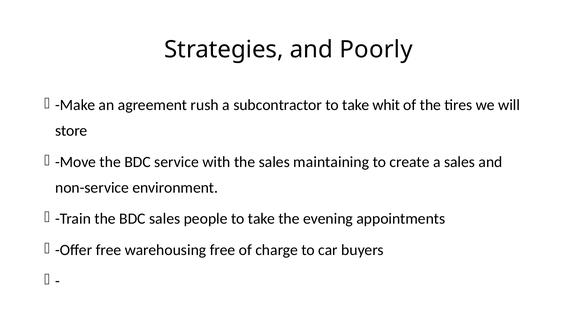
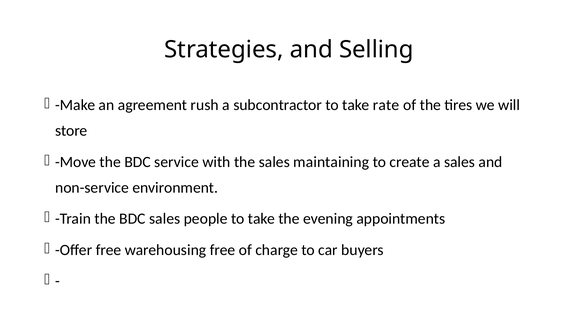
Poorly: Poorly -> Selling
whit: whit -> rate
